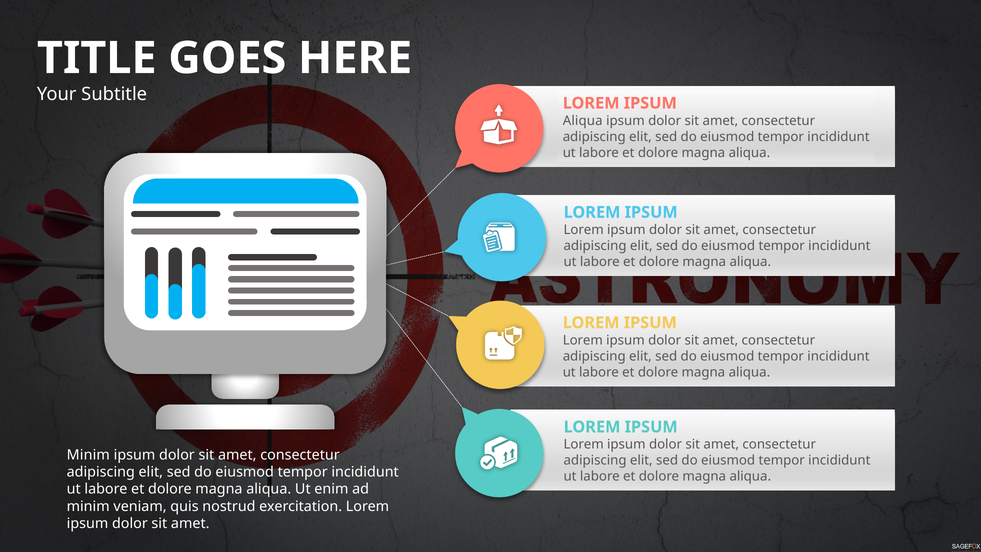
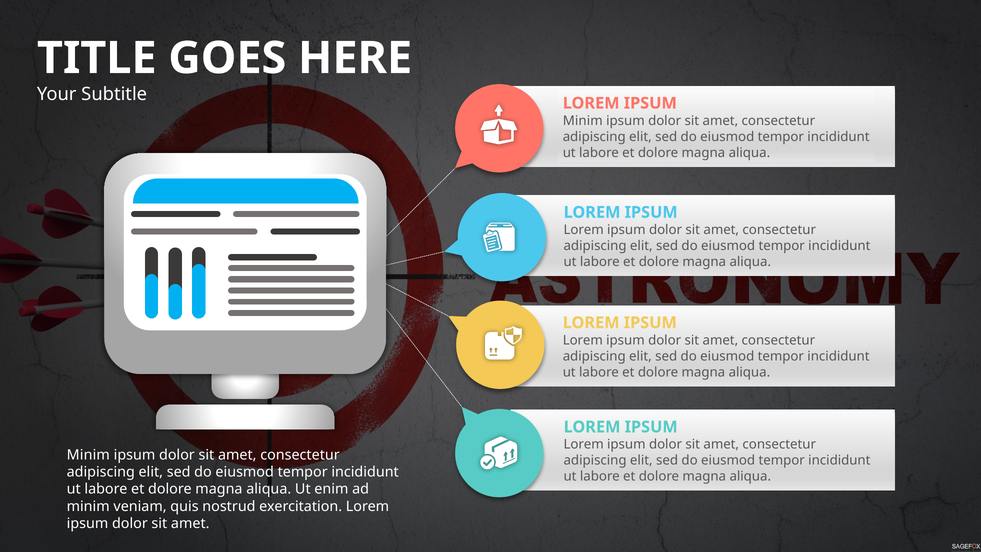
Aliqua at (583, 121): Aliqua -> Minim
